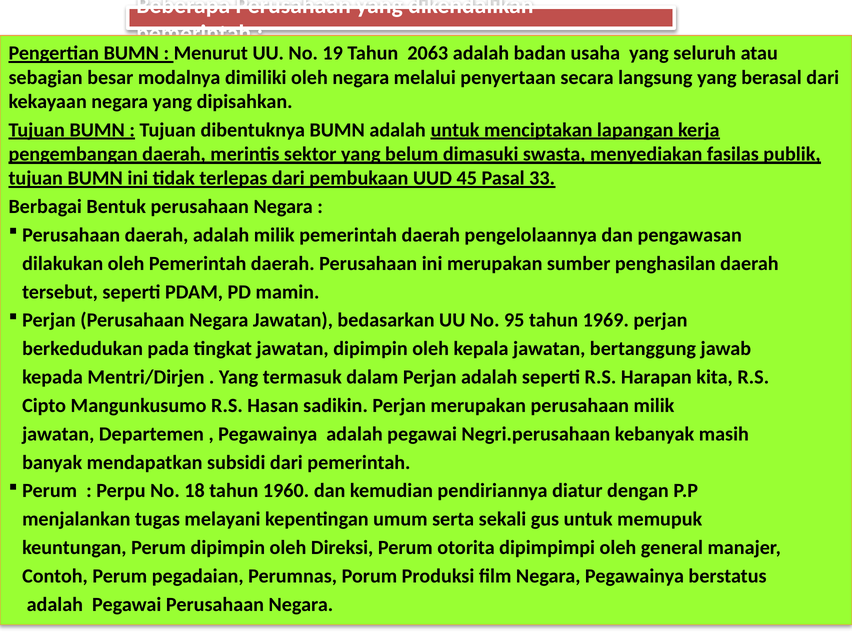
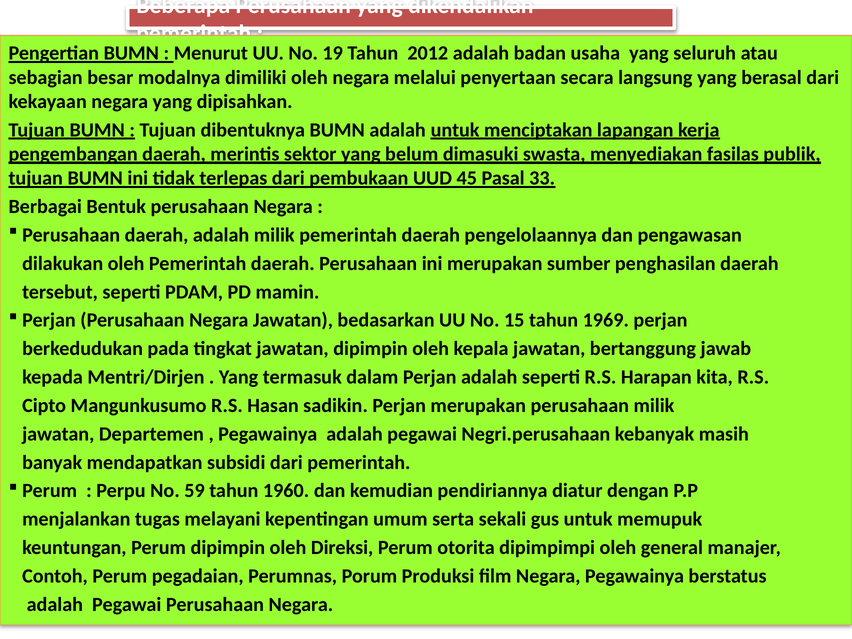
2063: 2063 -> 2012
95: 95 -> 15
18: 18 -> 59
